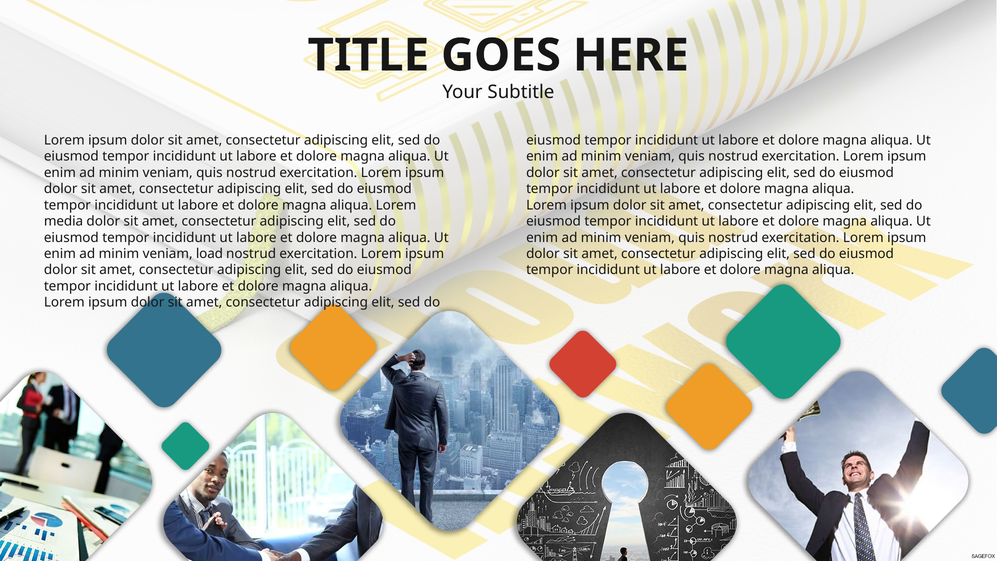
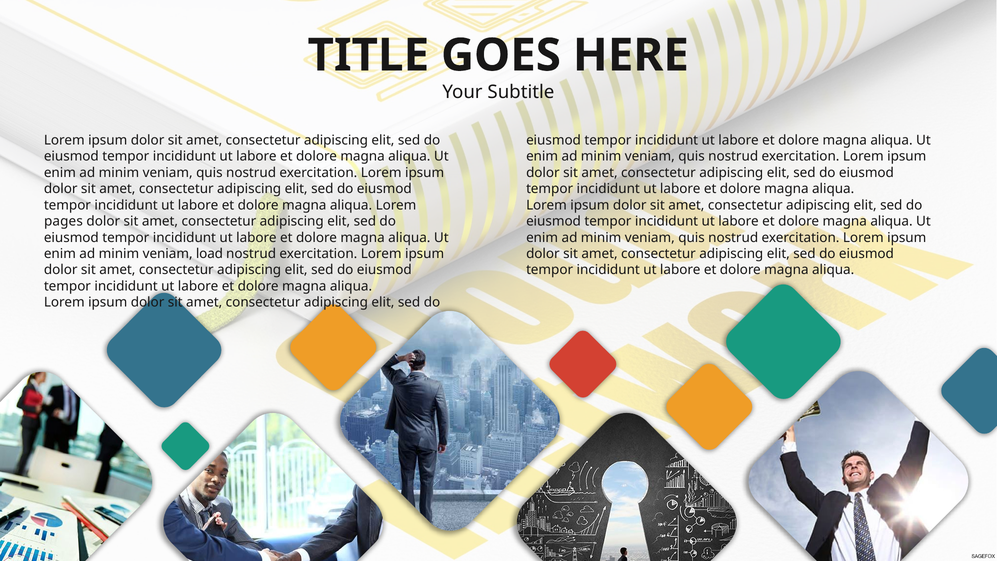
media: media -> pages
